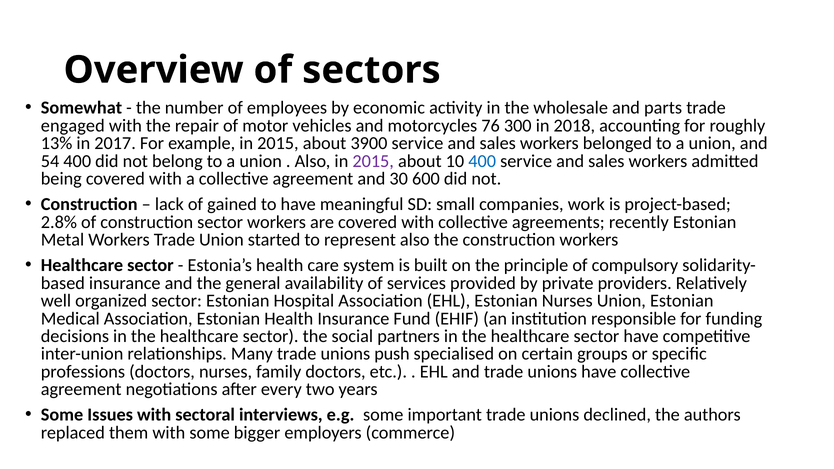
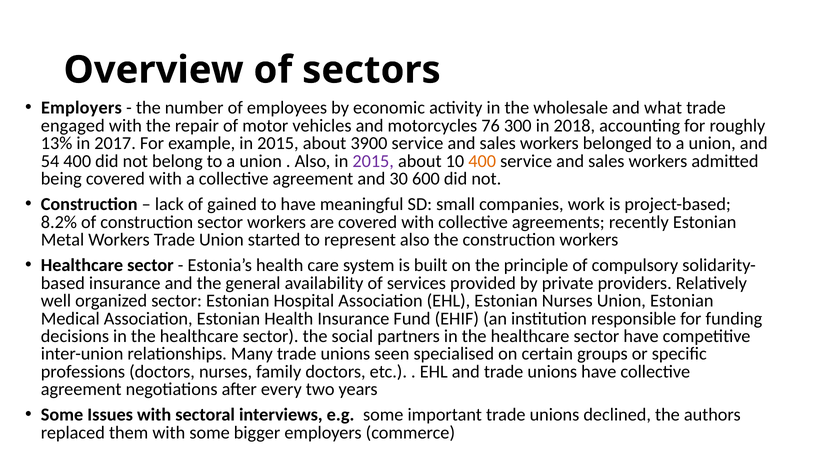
Somewhat at (81, 108): Somewhat -> Employers
parts: parts -> what
400 at (482, 161) colour: blue -> orange
2.8%: 2.8% -> 8.2%
push: push -> seen
